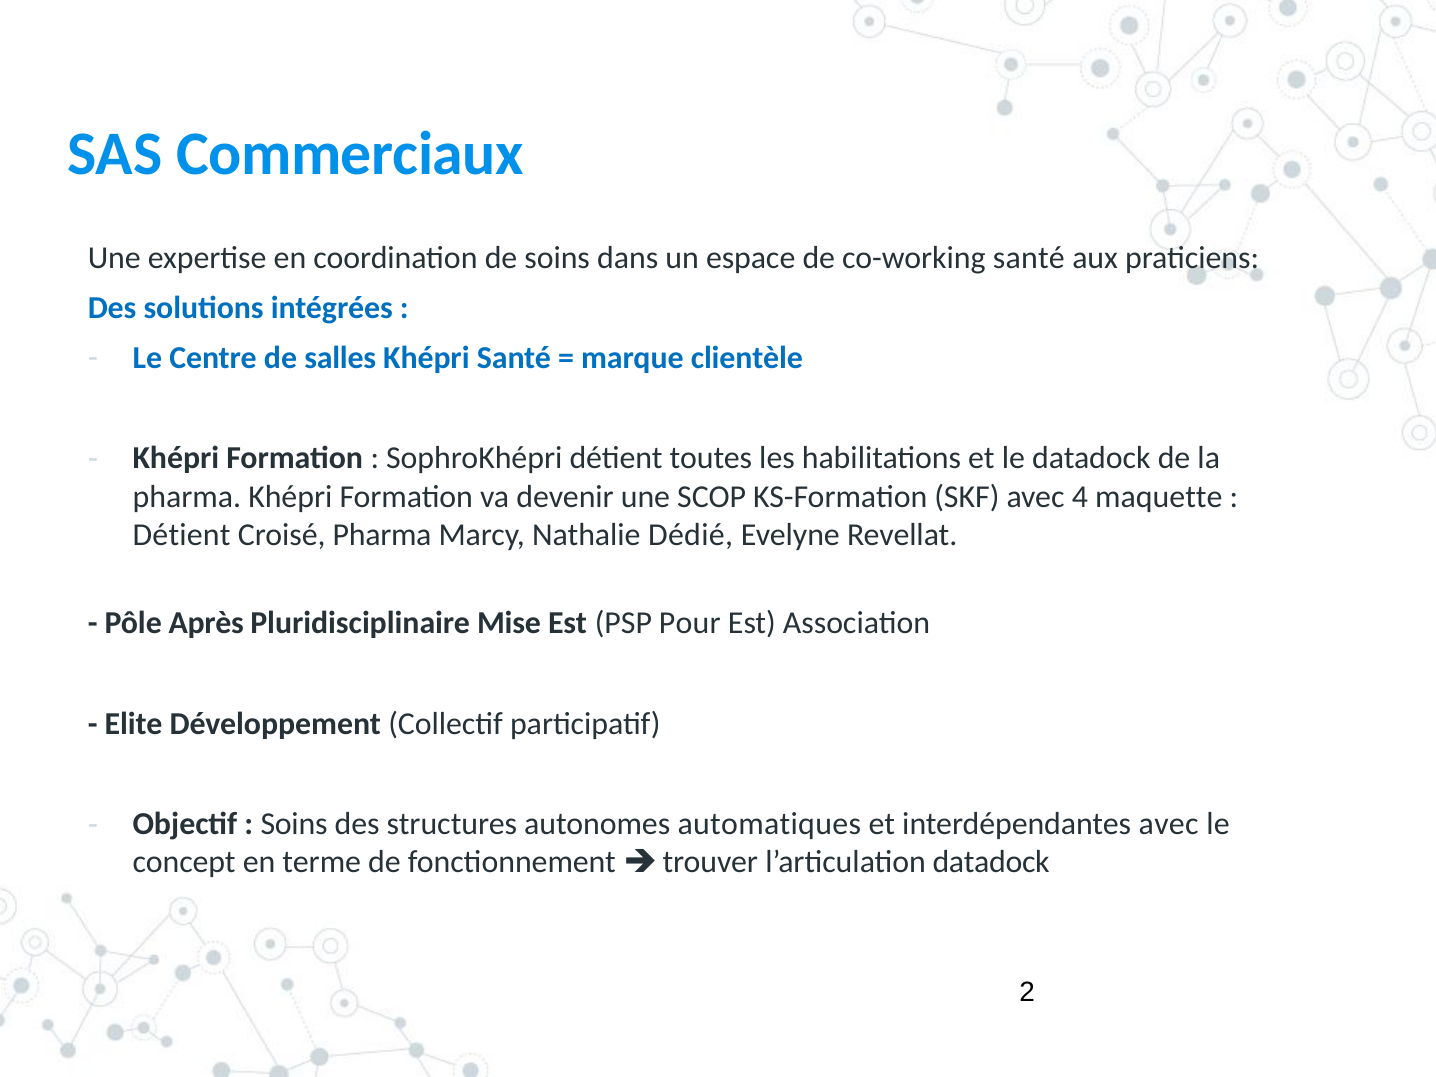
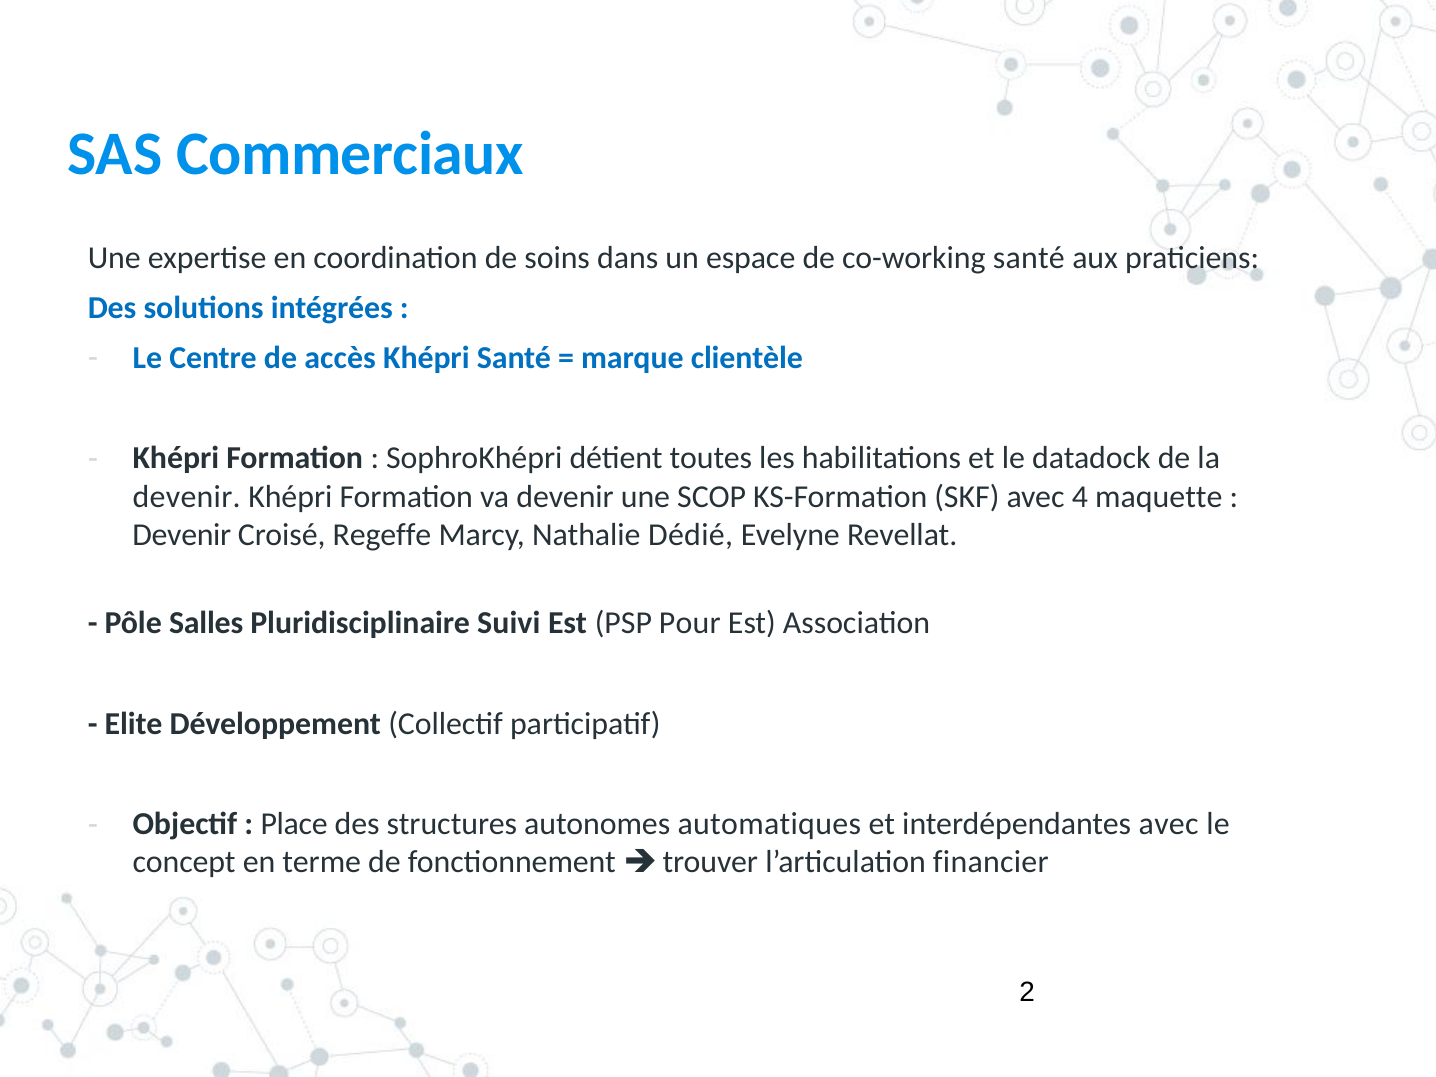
salles: salles -> accès
pharma at (187, 497): pharma -> devenir
Détient at (182, 535): Détient -> Devenir
Croisé Pharma: Pharma -> Regeffe
Après: Après -> Salles
Mise: Mise -> Suivi
Soins at (294, 824): Soins -> Place
l’articulation datadock: datadock -> financier
